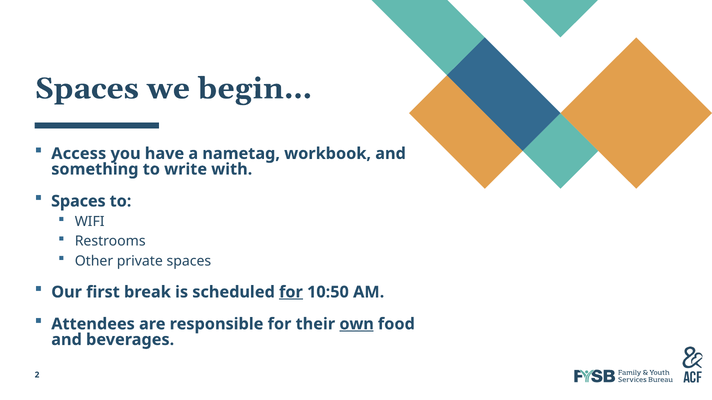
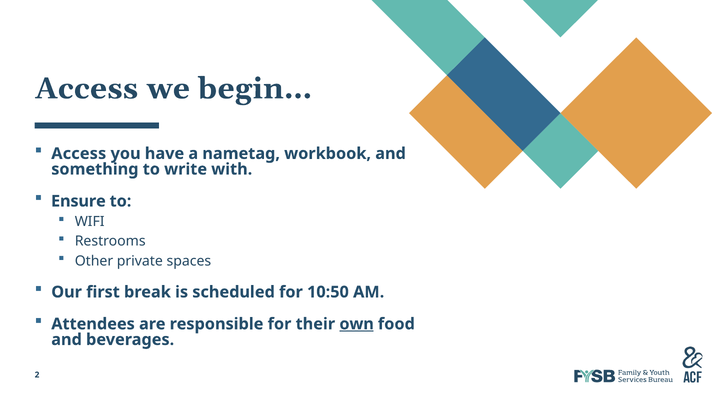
Spaces at (87, 89): Spaces -> Access
Spaces at (78, 201): Spaces -> Ensure
for at (291, 292) underline: present -> none
